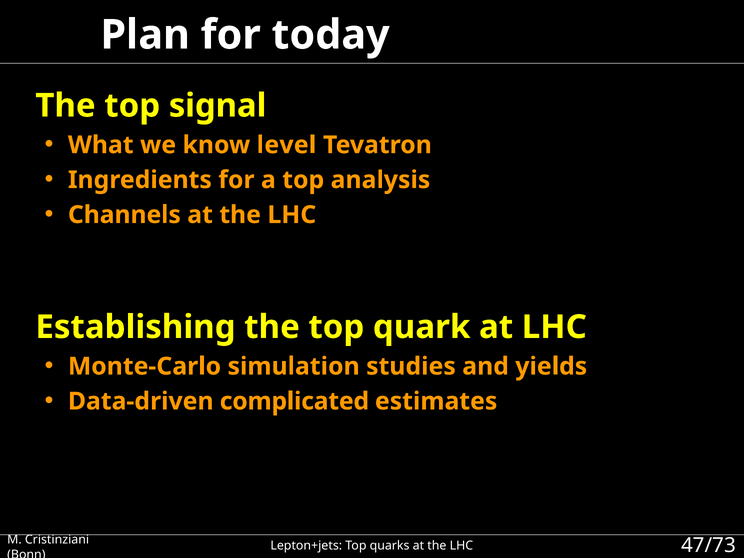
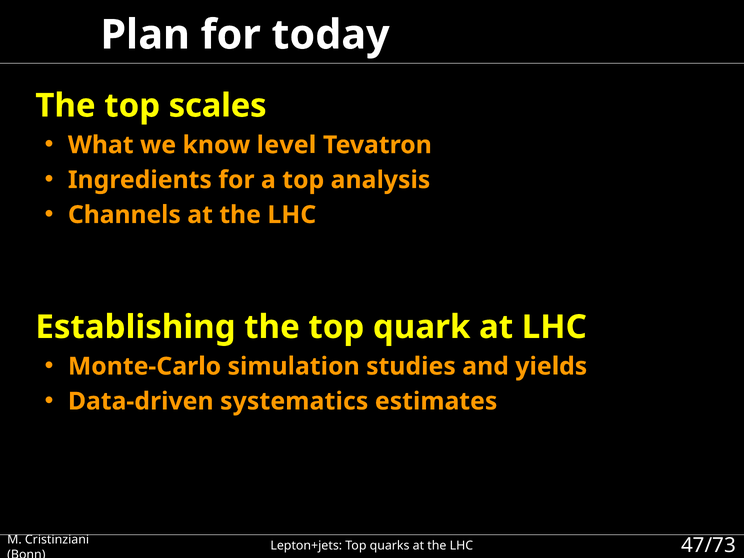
signal: signal -> scales
complicated: complicated -> systematics
